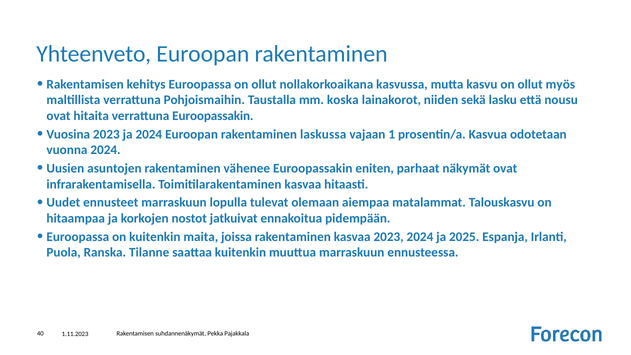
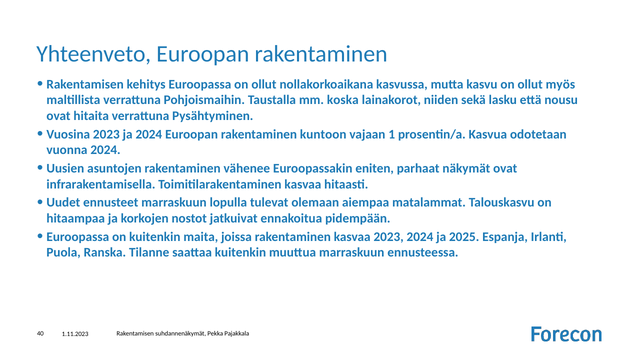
verrattuna Euroopassakin: Euroopassakin -> Pysähtyminen
laskussa: laskussa -> kuntoon
